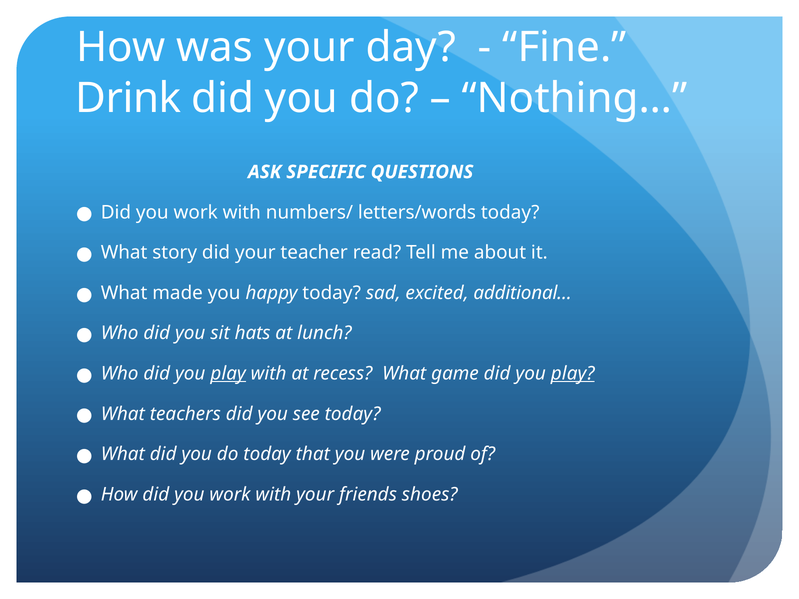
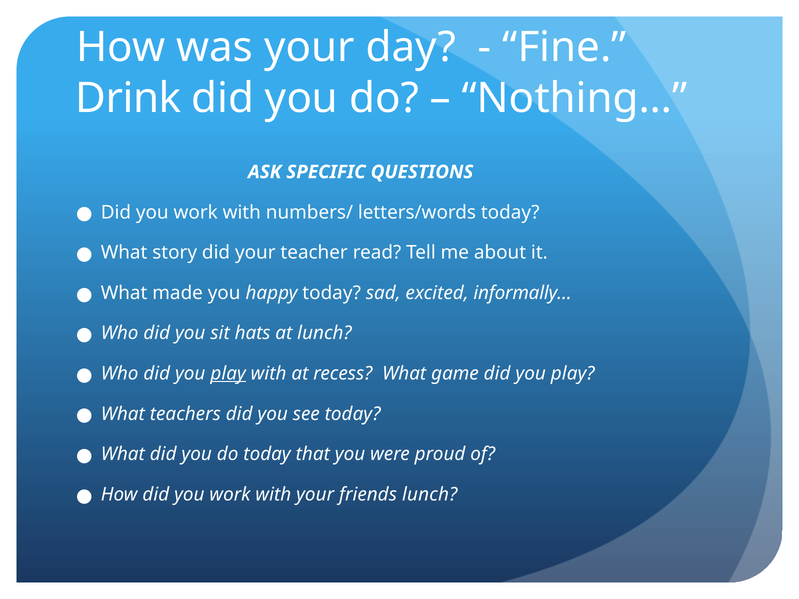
additional…: additional… -> informally…
play at (573, 374) underline: present -> none
friends shoes: shoes -> lunch
